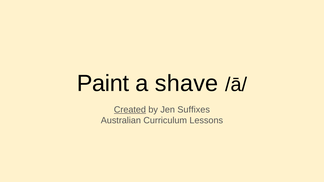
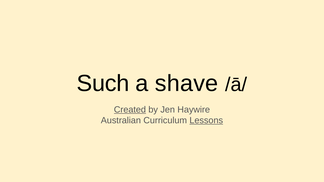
Paint: Paint -> Such
Suffixes: Suffixes -> Haywire
Lessons underline: none -> present
